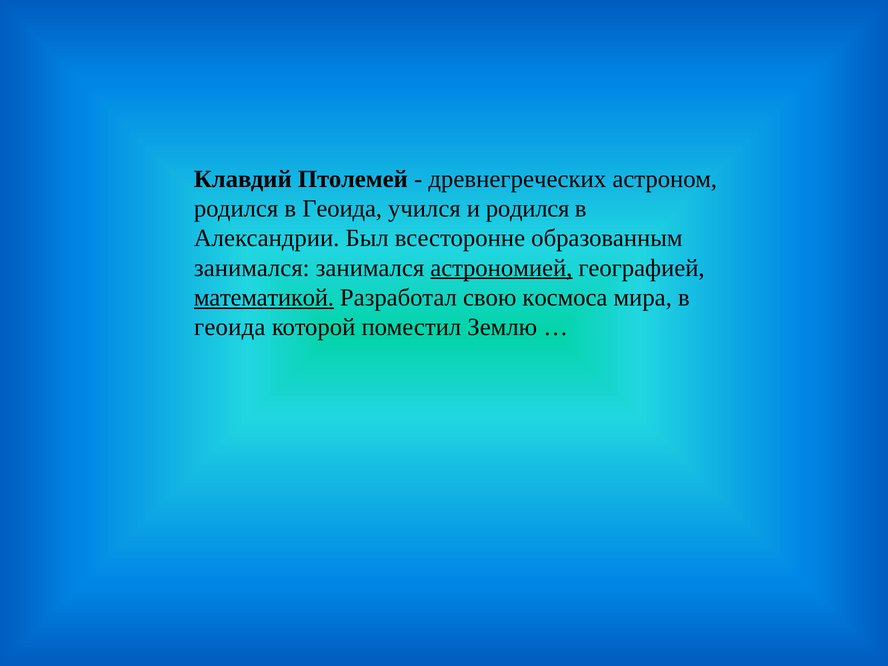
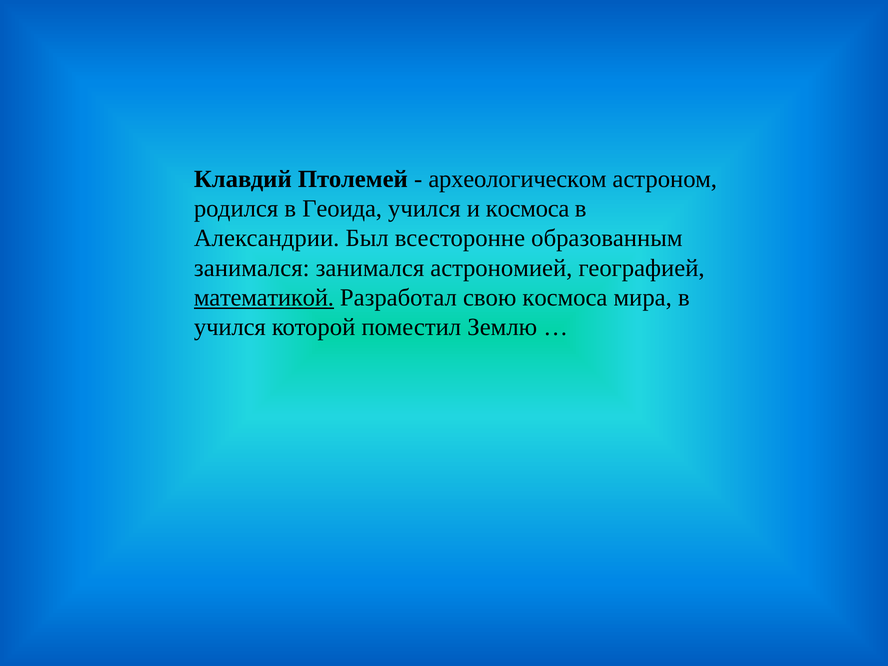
древнегреческих: древнегреческих -> археологическом
и родился: родился -> космоса
астрономией underline: present -> none
геоида at (230, 327): геоида -> учился
